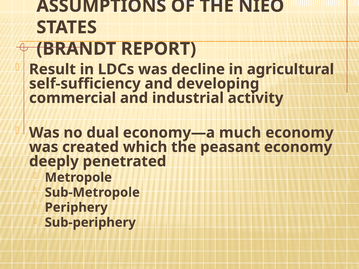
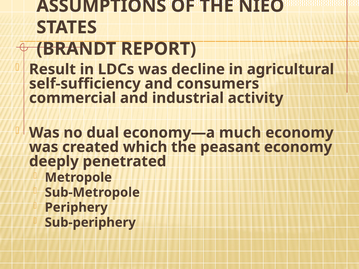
developing: developing -> consumers
